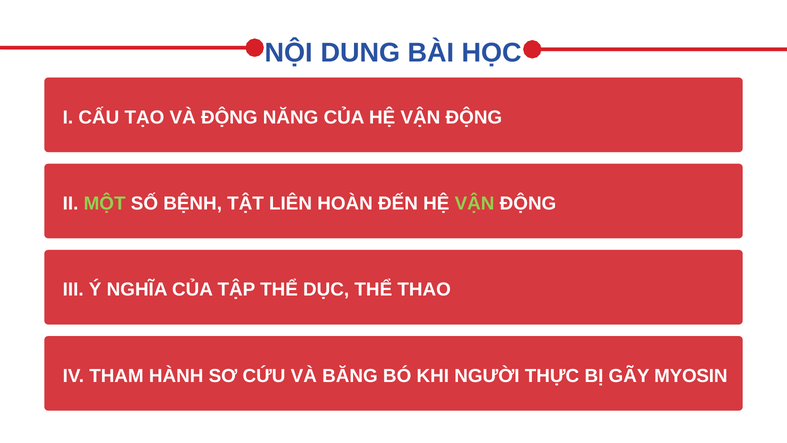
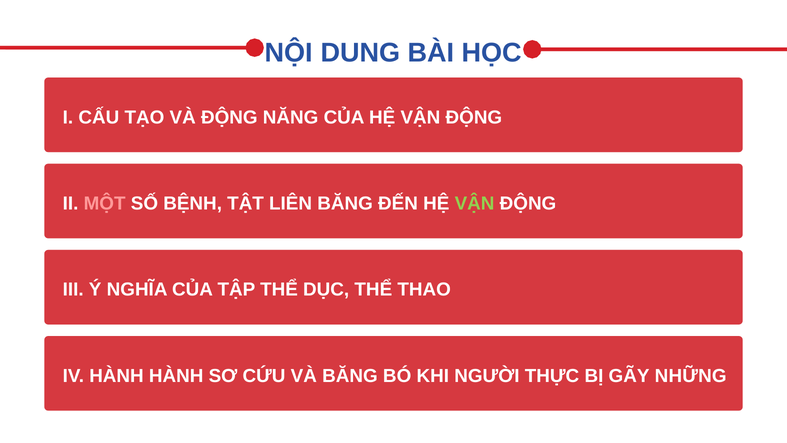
MỘT colour: light green -> pink
LIÊN HOÀN: HOÀN -> BĂNG
IV THAM: THAM -> HÀNH
MYOSIN: MYOSIN -> NHỮNG
